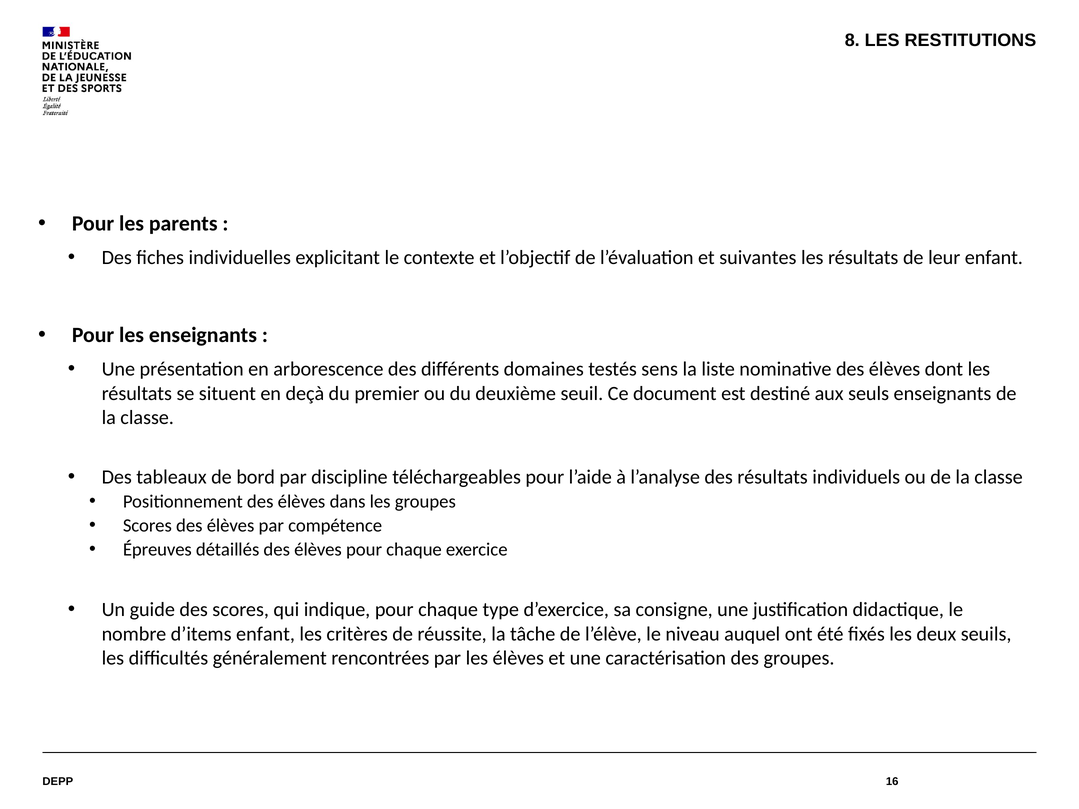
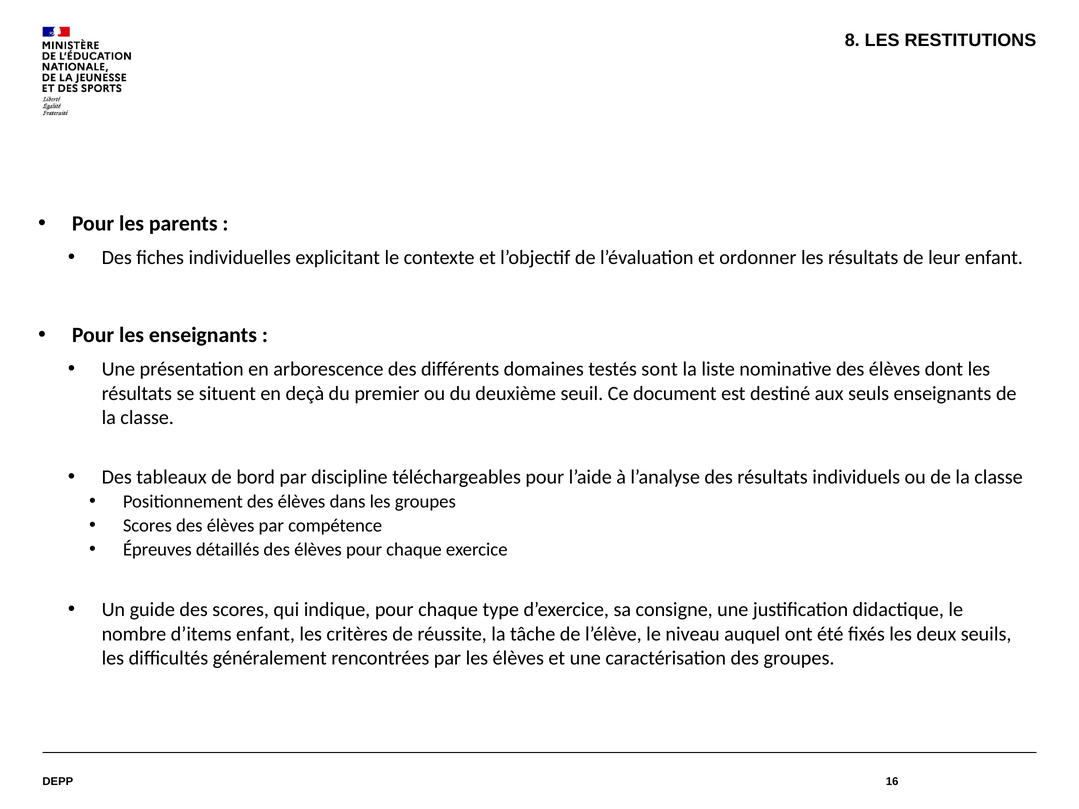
suivantes: suivantes -> ordonner
sens: sens -> sont
